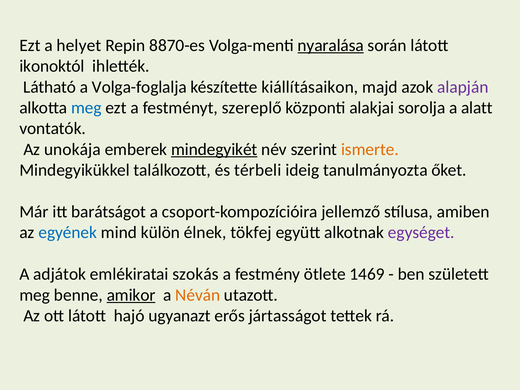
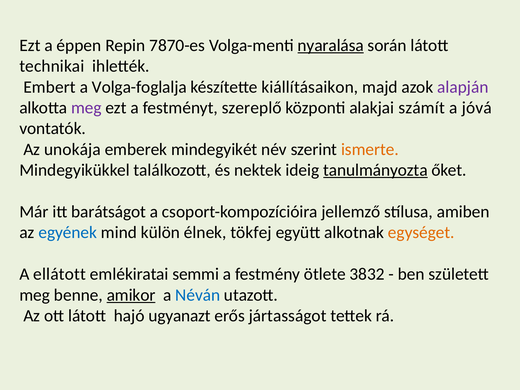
helyet: helyet -> éppen
8870-es: 8870-es -> 7870-es
ikonoktól: ikonoktól -> technikai
Látható: Látható -> Embert
meg at (86, 108) colour: blue -> purple
sorolja: sorolja -> számít
alatt: alatt -> jóvá
mindegyikét underline: present -> none
térbeli: térbeli -> nektek
tanulmányozta underline: none -> present
egységet colour: purple -> orange
adjátok: adjátok -> ellátott
szokás: szokás -> semmi
1469: 1469 -> 3832
Néván colour: orange -> blue
